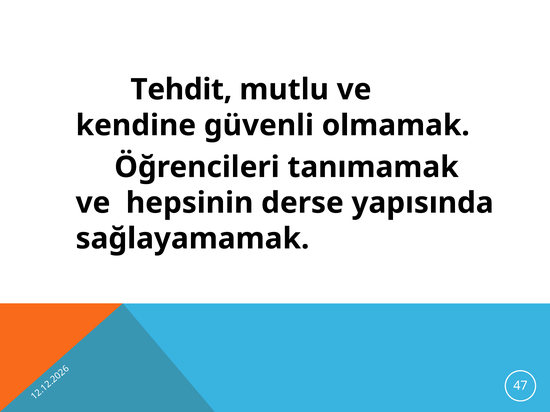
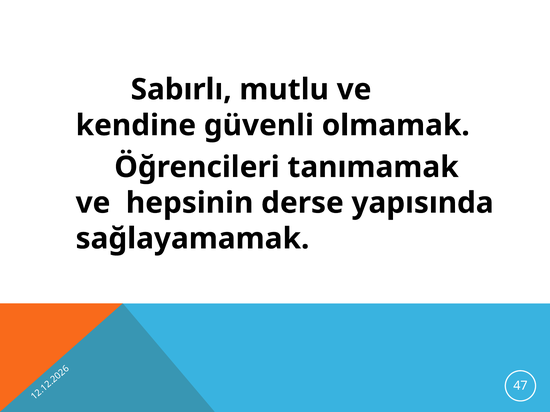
Tehdit: Tehdit -> Sabırlı
